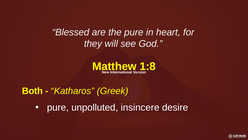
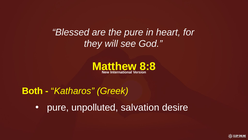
1:8: 1:8 -> 8:8
insincere: insincere -> salvation
